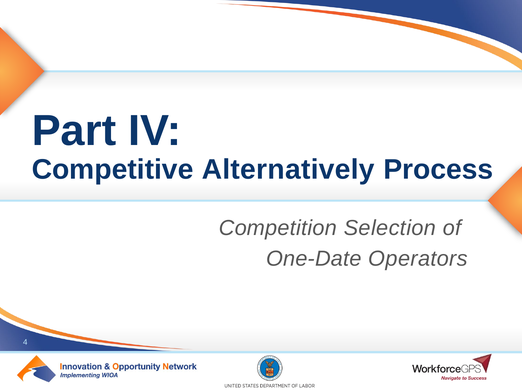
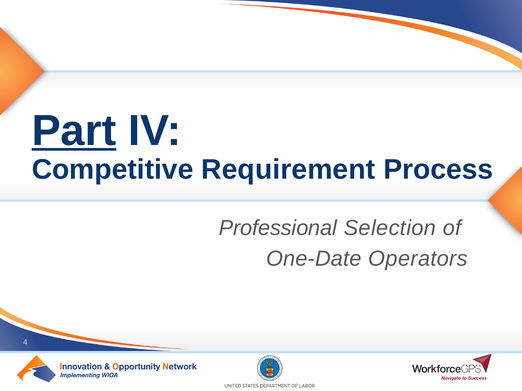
Part underline: none -> present
Alternatively: Alternatively -> Requirement
Competition: Competition -> Professional
